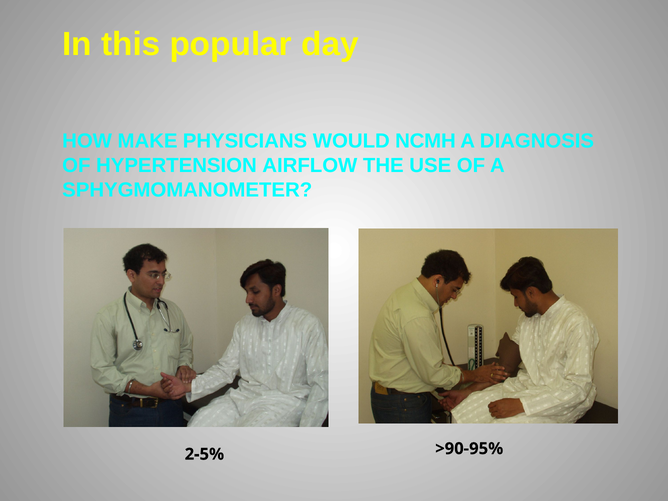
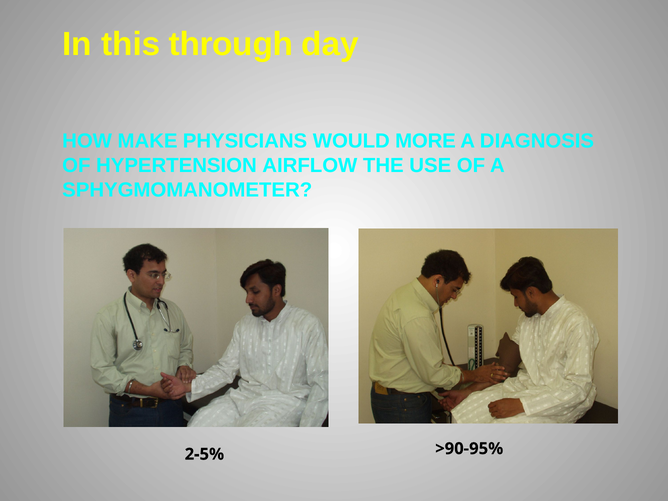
popular: popular -> through
NCMH: NCMH -> MORE
